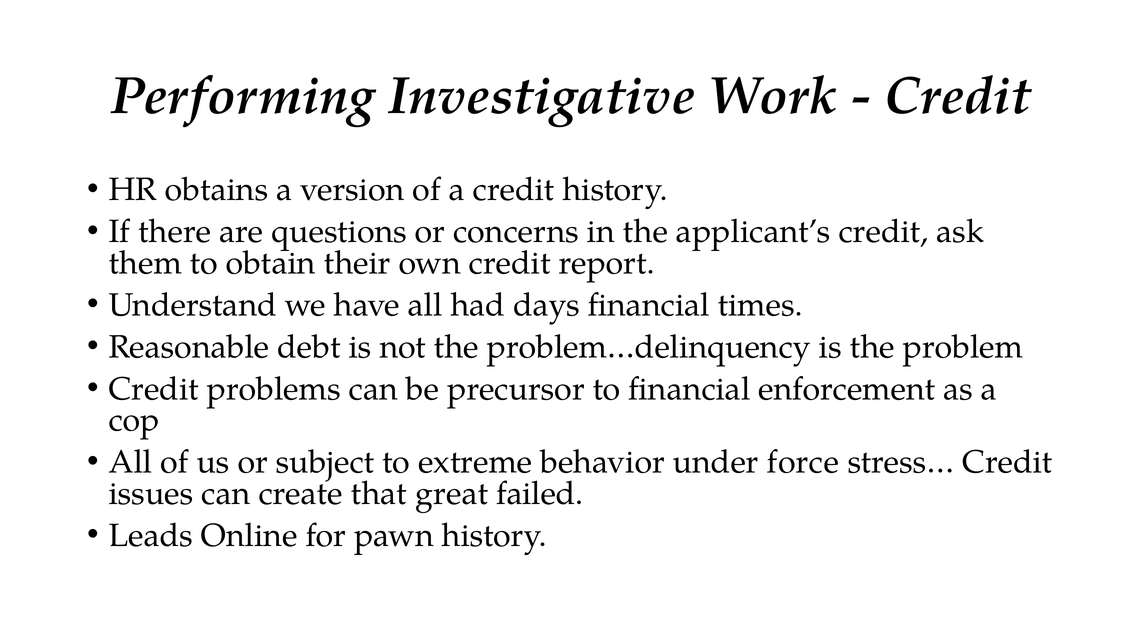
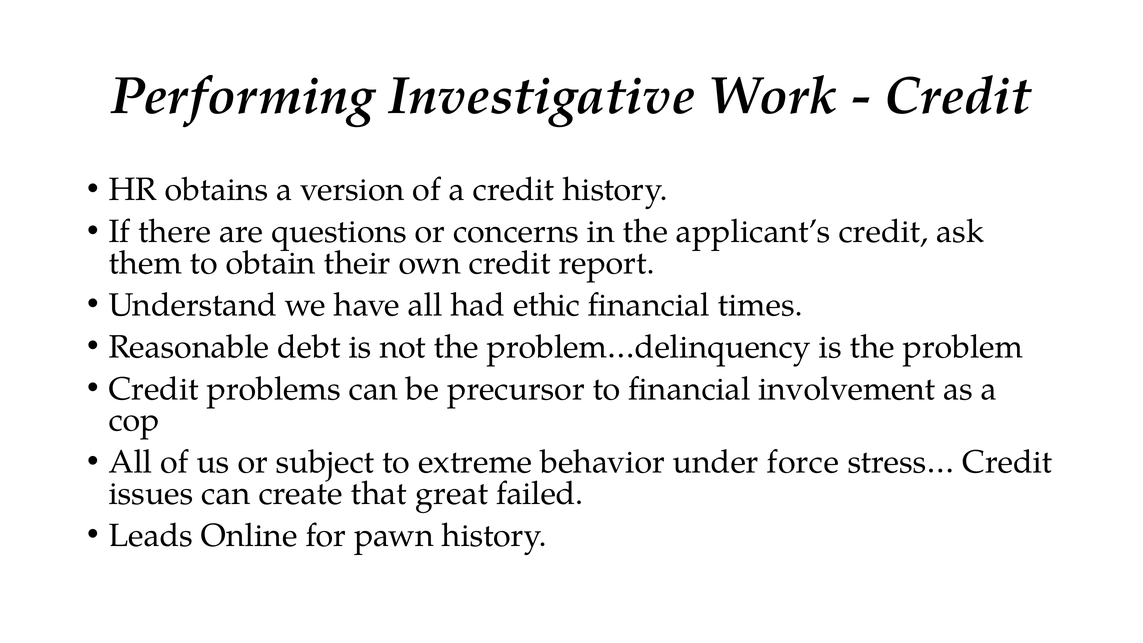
days: days -> ethic
enforcement: enforcement -> involvement
